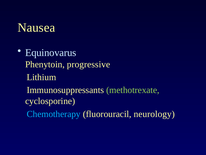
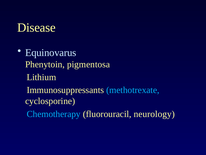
Nausea: Nausea -> Disease
progressive: progressive -> pigmentosa
methotrexate colour: light green -> light blue
